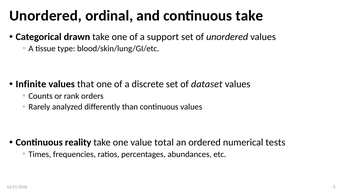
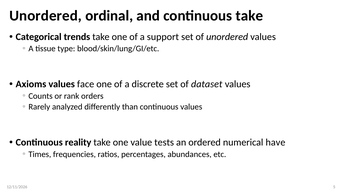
drawn: drawn -> trends
Infinite: Infinite -> Axioms
that: that -> face
total: total -> tests
tests: tests -> have
